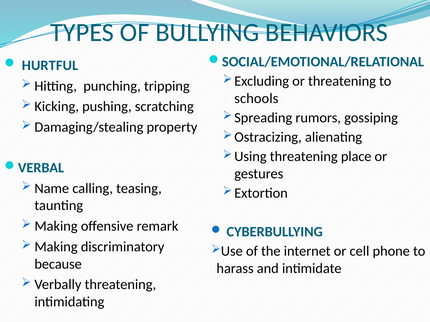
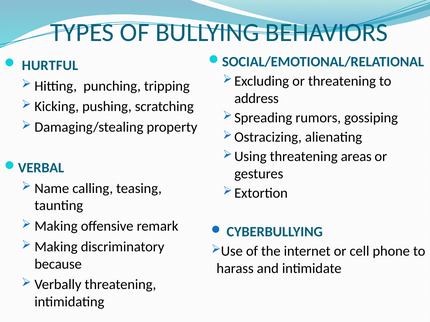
schools: schools -> address
place: place -> areas
